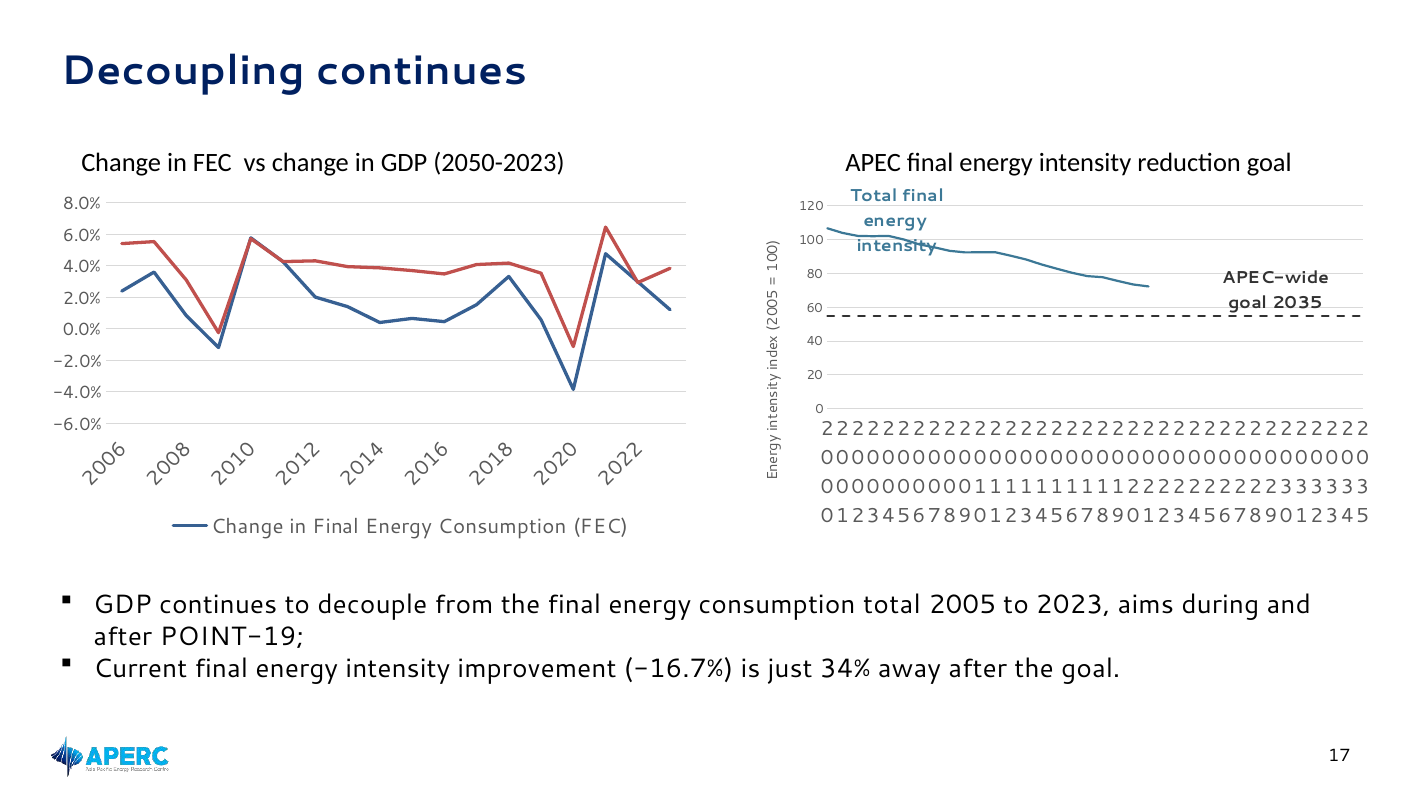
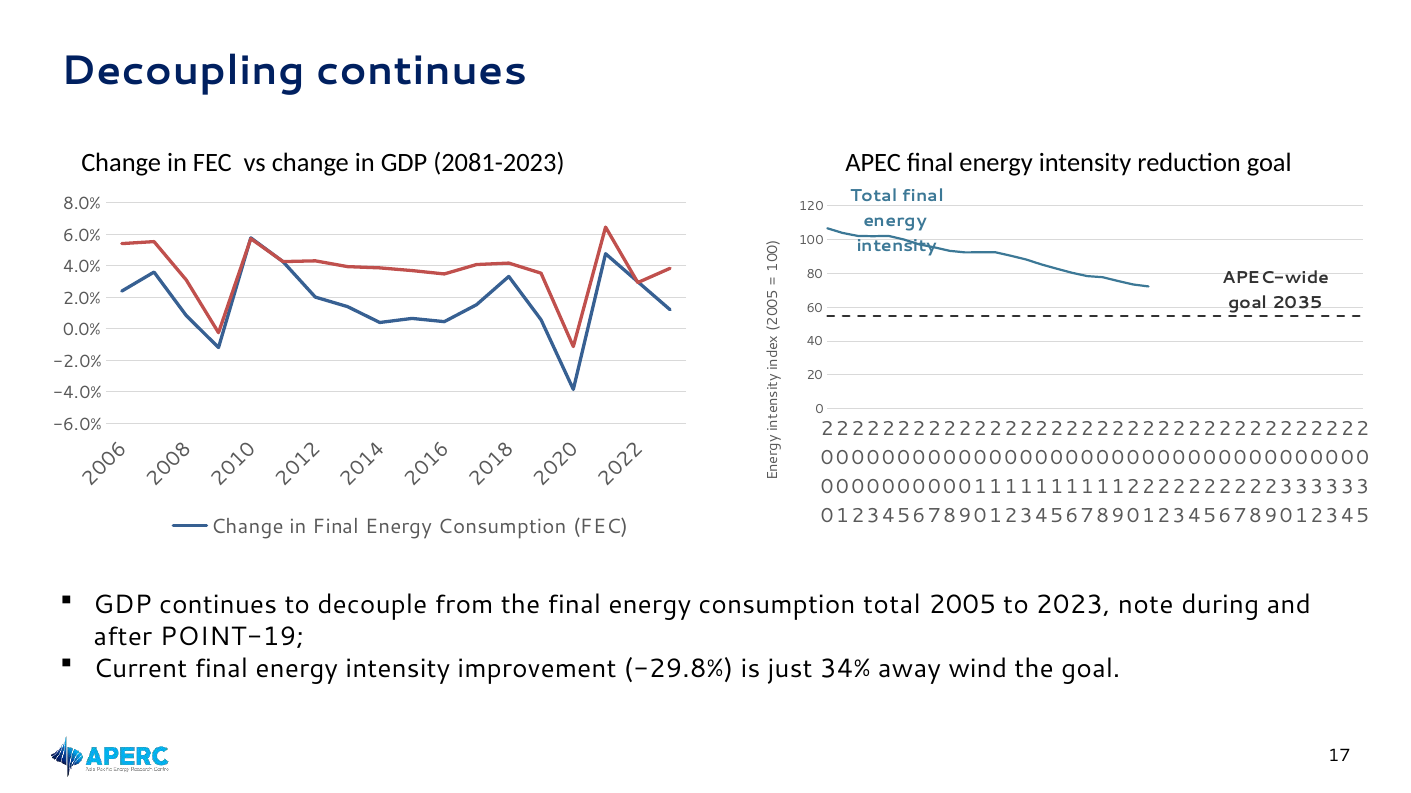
2050-2023: 2050-2023 -> 2081-2023
aims: aims -> note
-16.7%: -16.7% -> -29.8%
away after: after -> wind
